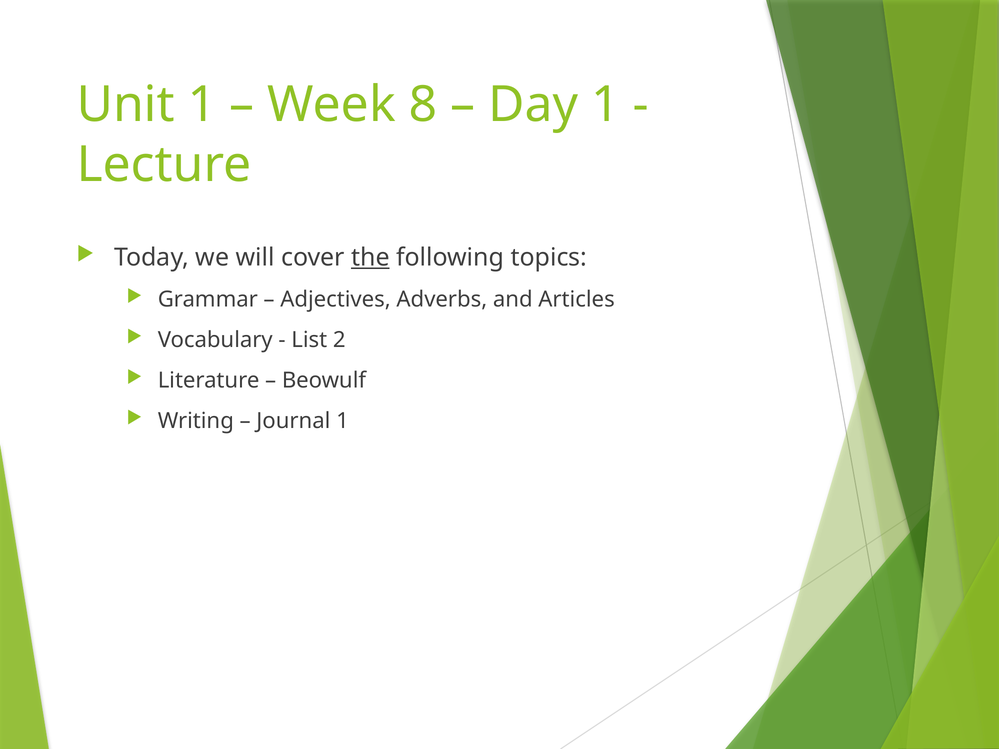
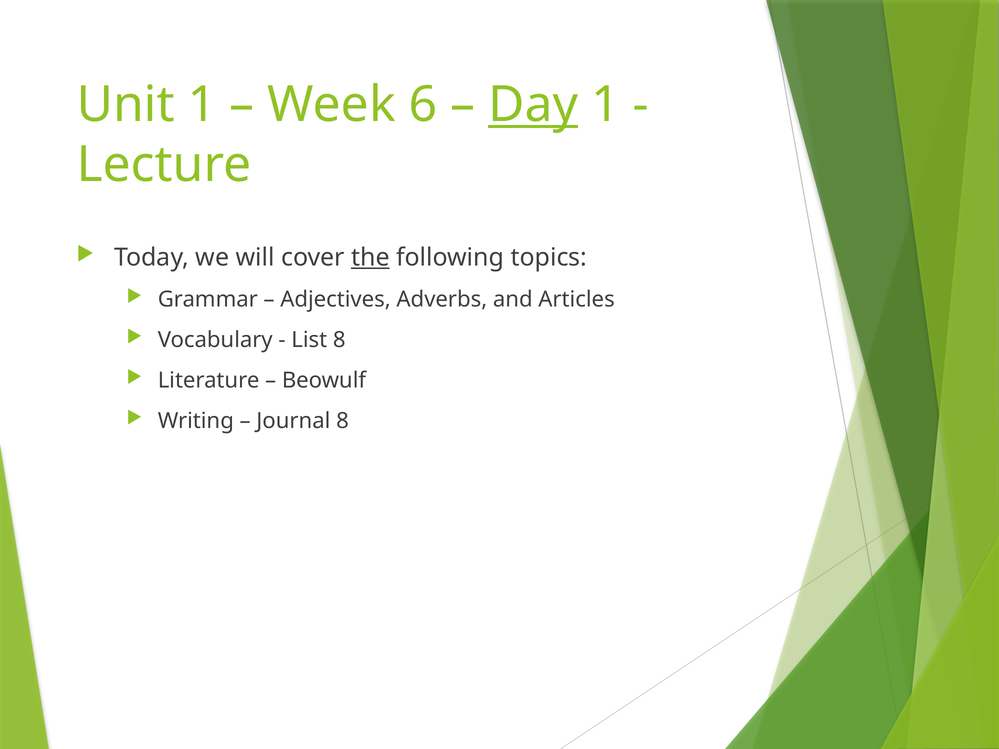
8: 8 -> 6
Day underline: none -> present
List 2: 2 -> 8
Journal 1: 1 -> 8
